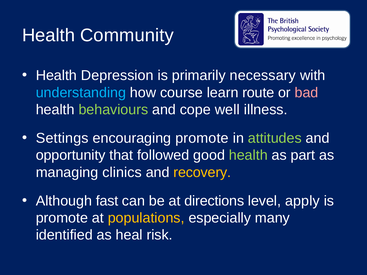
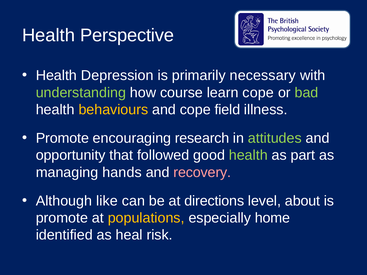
Community: Community -> Perspective
understanding colour: light blue -> light green
learn route: route -> cope
bad colour: pink -> light green
behaviours colour: light green -> yellow
well: well -> field
Settings at (62, 138): Settings -> Promote
encouraging promote: promote -> research
clinics: clinics -> hands
recovery colour: yellow -> pink
fast: fast -> like
apply: apply -> about
many: many -> home
